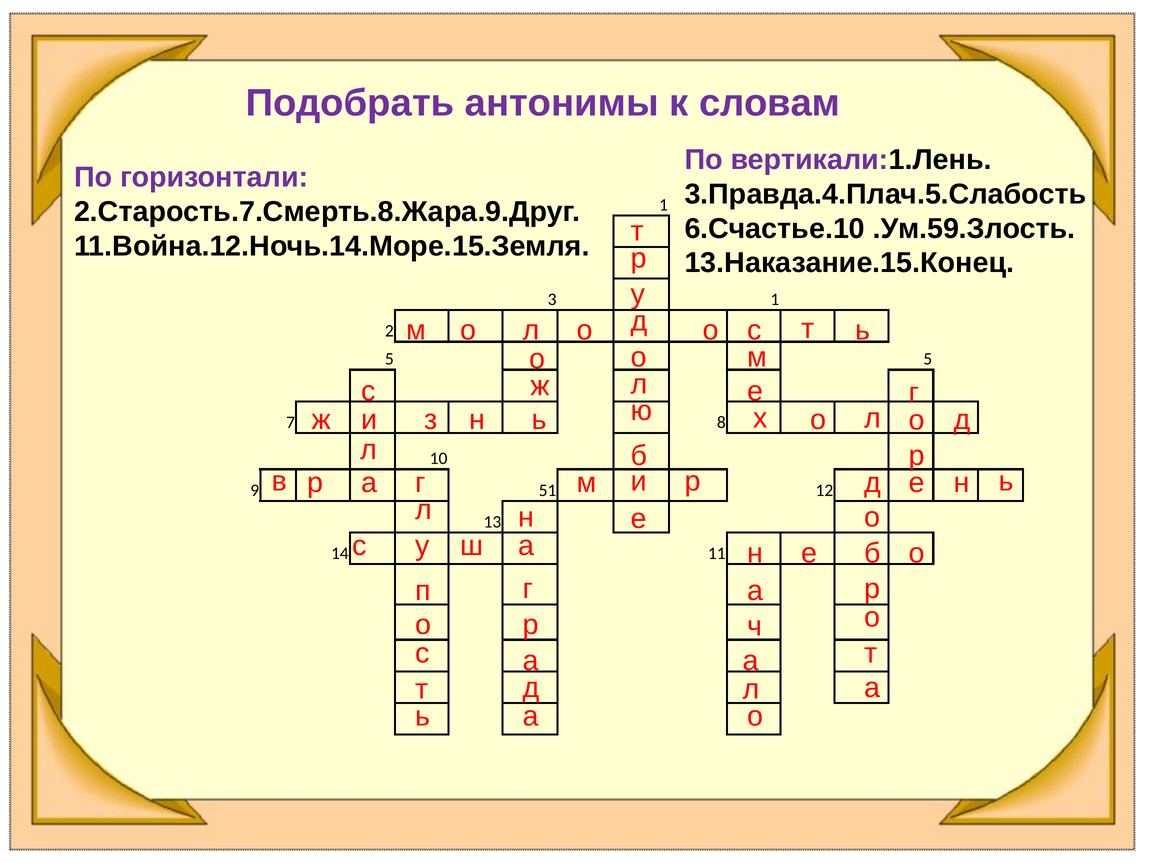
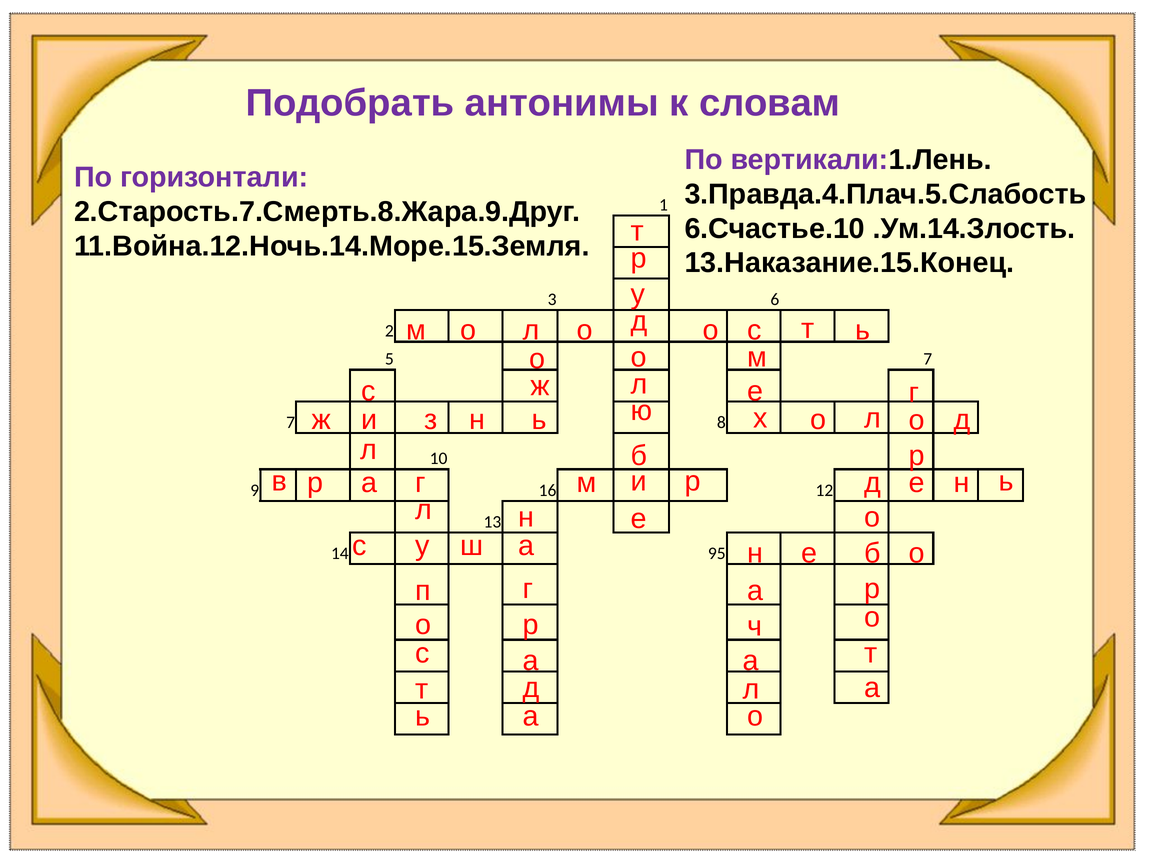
.Ум.59.Злость: .Ум.59.Злость -> .Ум.14.Злость
3 1: 1 -> 6
5 5: 5 -> 7
51: 51 -> 16
11: 11 -> 95
